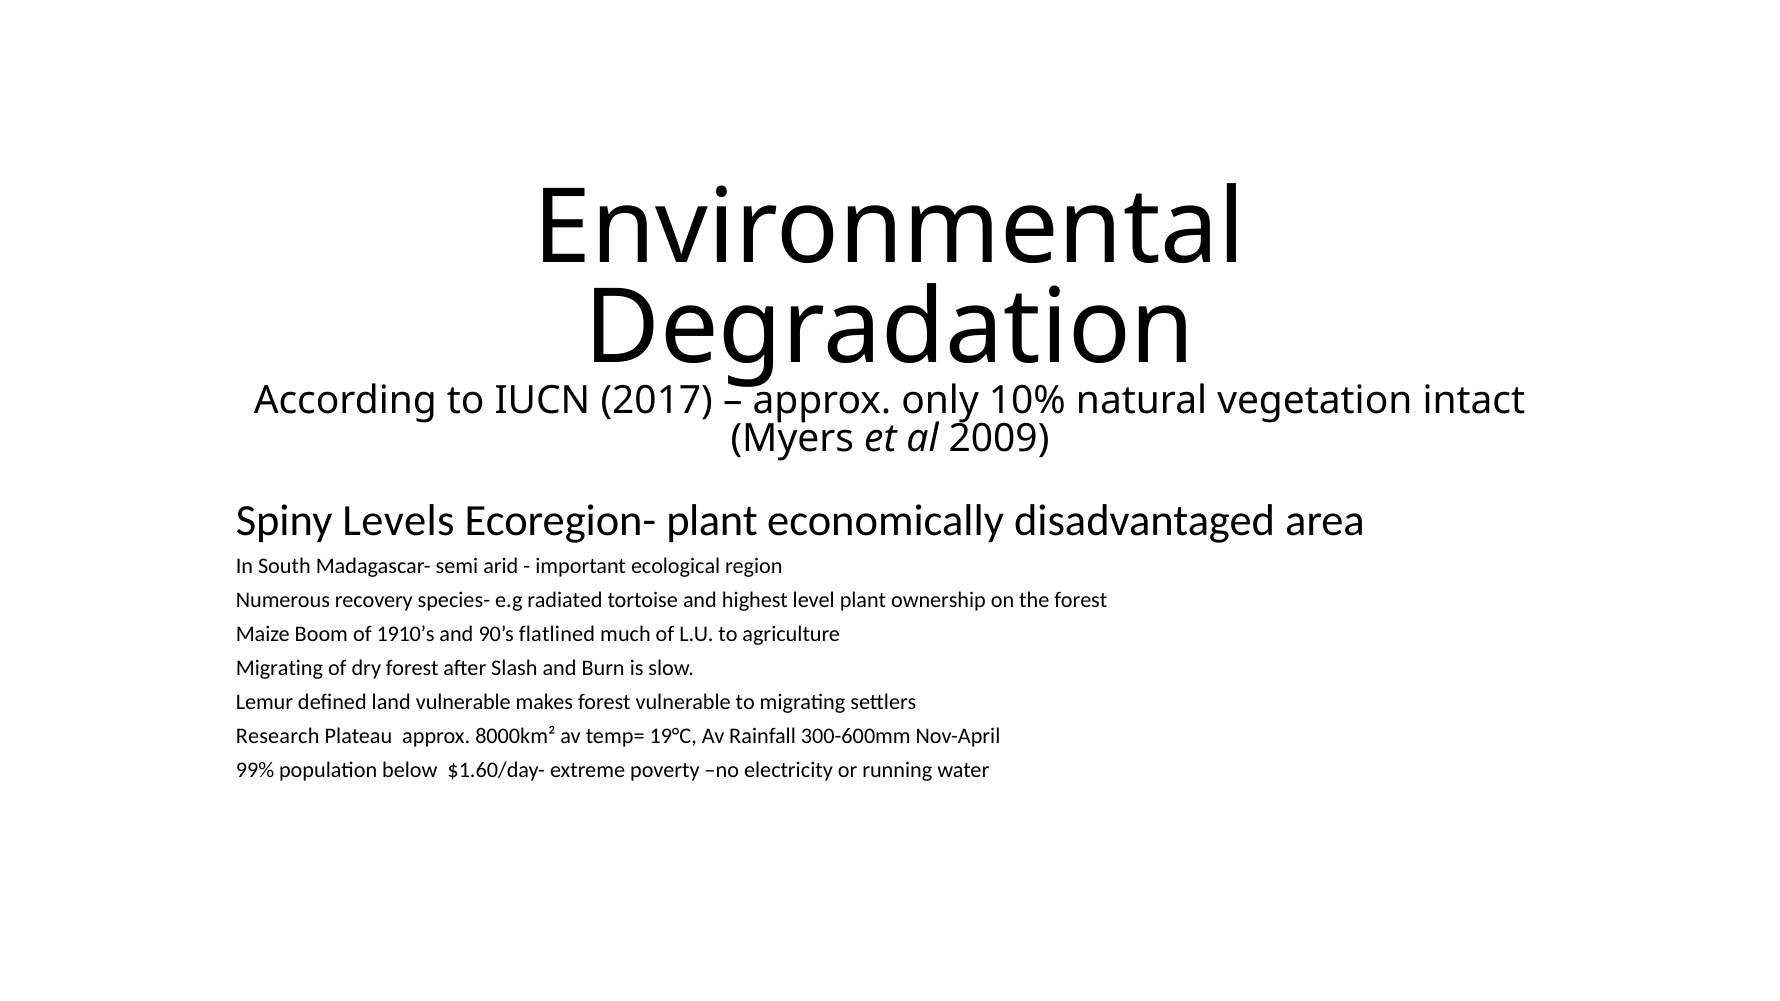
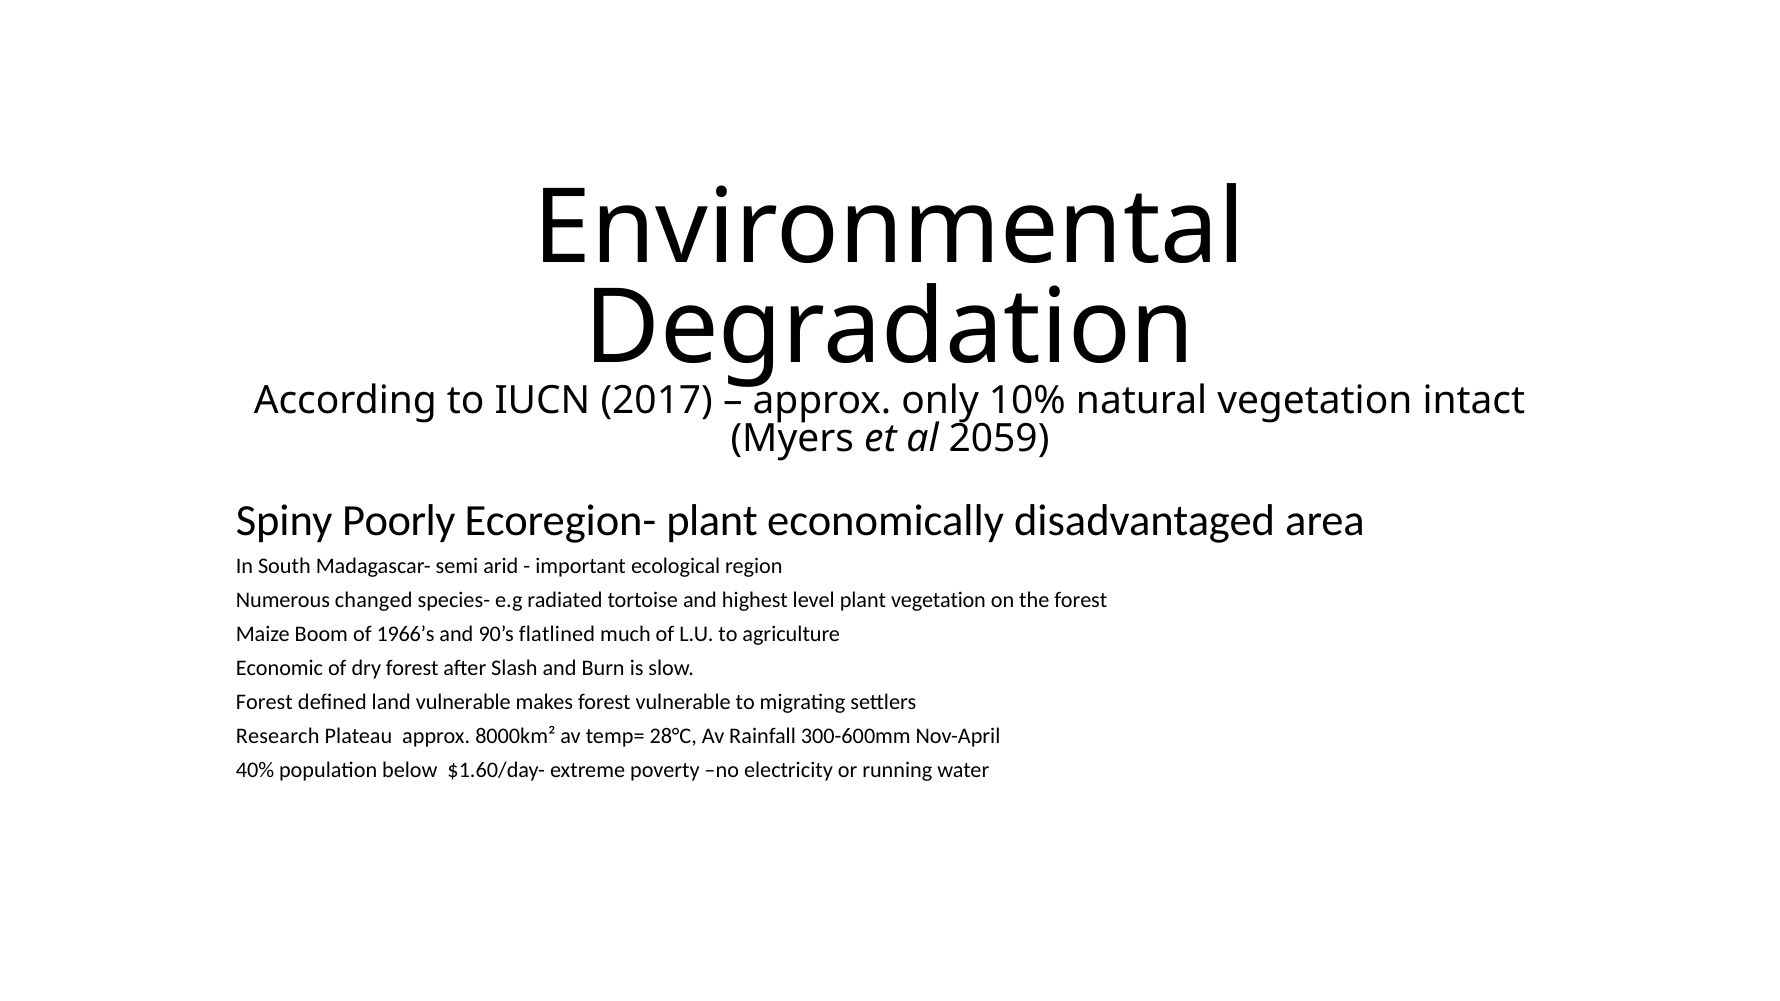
2009: 2009 -> 2059
Levels: Levels -> Poorly
recovery: recovery -> changed
plant ownership: ownership -> vegetation
1910’s: 1910’s -> 1966’s
Migrating at (279, 668): Migrating -> Economic
Lemur at (264, 702): Lemur -> Forest
19°C: 19°C -> 28°C
99%: 99% -> 40%
